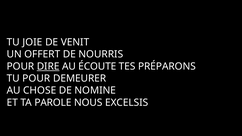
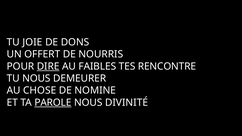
VENIT: VENIT -> DONS
ÉCOUTE: ÉCOUTE -> FAIBLES
PRÉPARONS: PRÉPARONS -> RENCONTRE
TU POUR: POUR -> NOUS
PAROLE underline: none -> present
EXCELSIS: EXCELSIS -> DIVINITÉ
